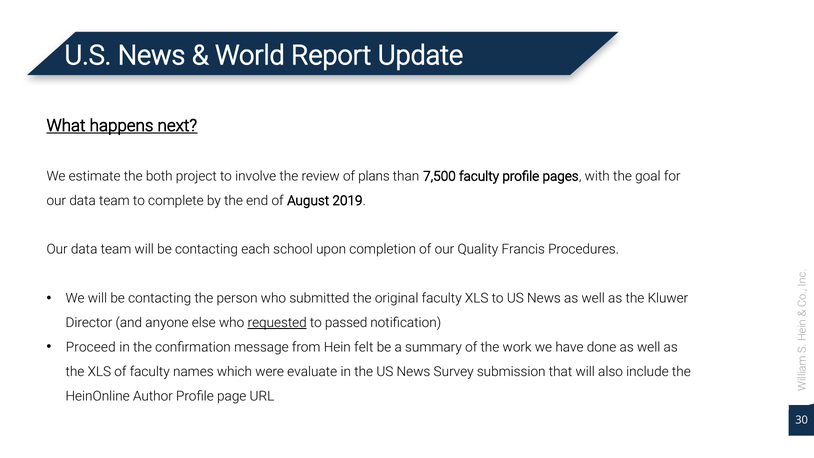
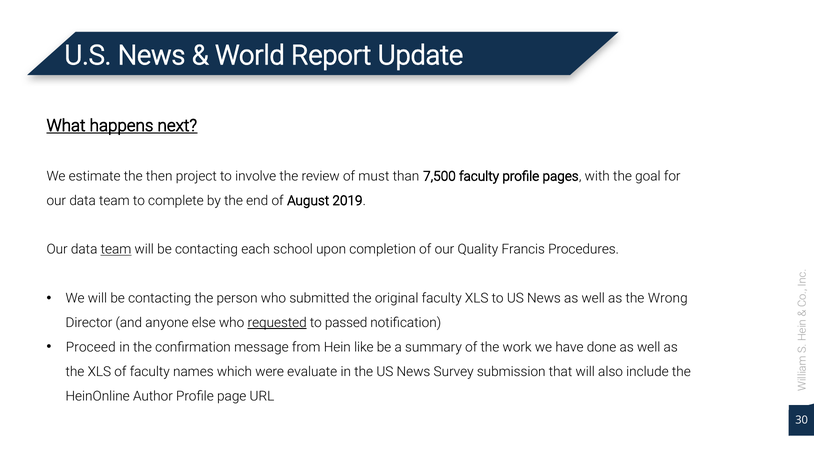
both: both -> then
plans: plans -> must
team at (116, 249) underline: none -> present
Kluwer: Kluwer -> Wrong
felt: felt -> like
